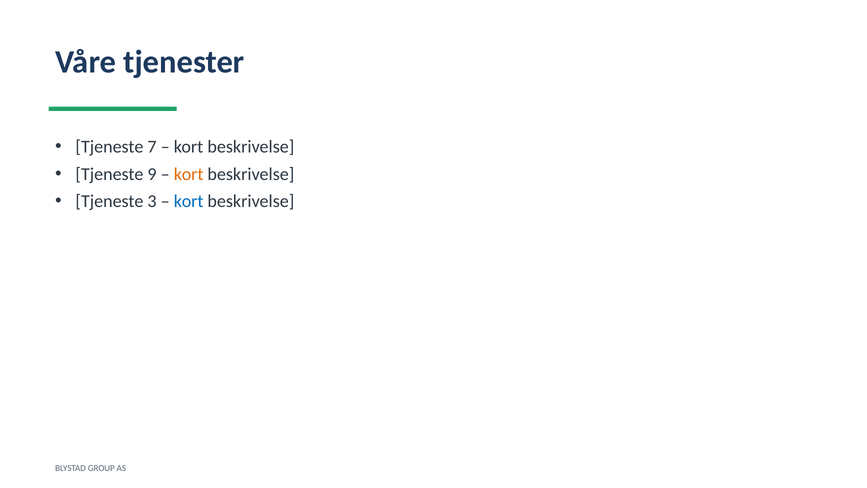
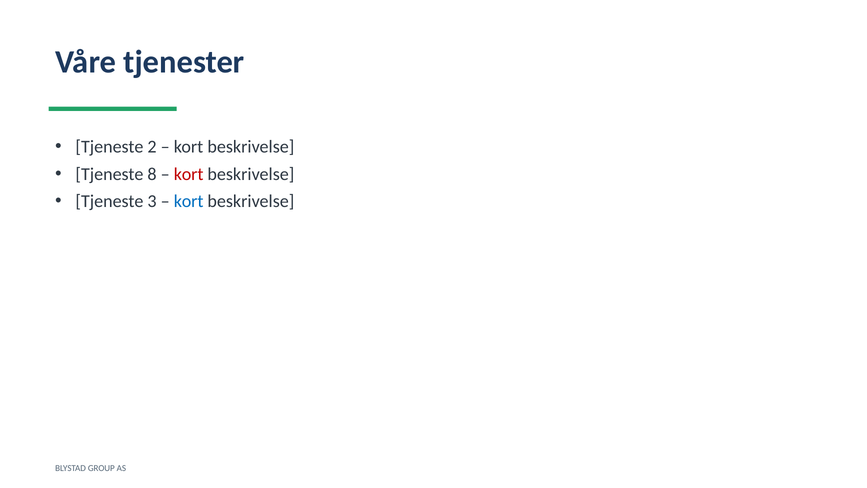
7: 7 -> 2
9: 9 -> 8
kort at (189, 174) colour: orange -> red
